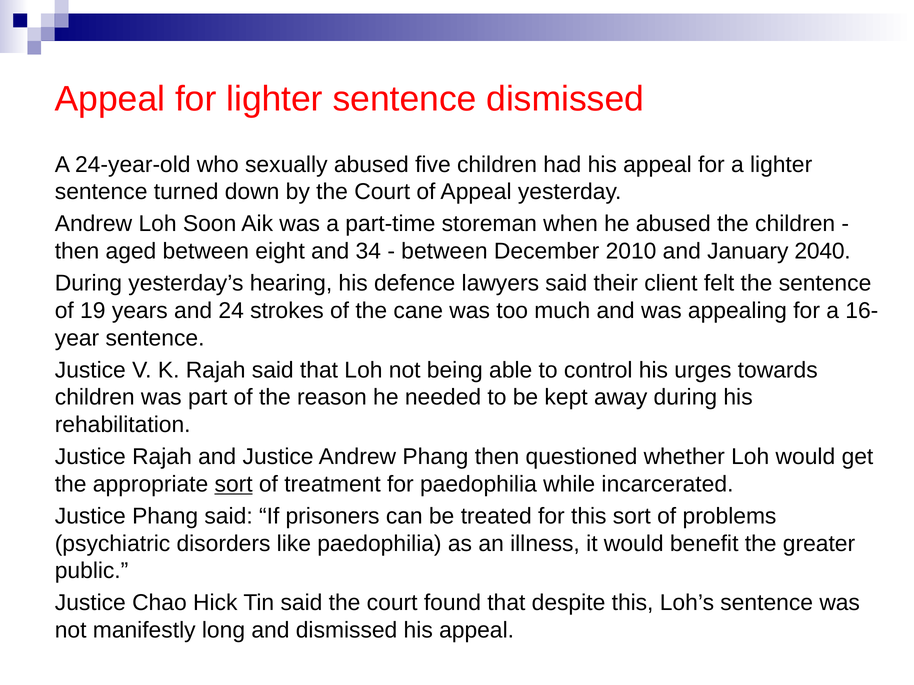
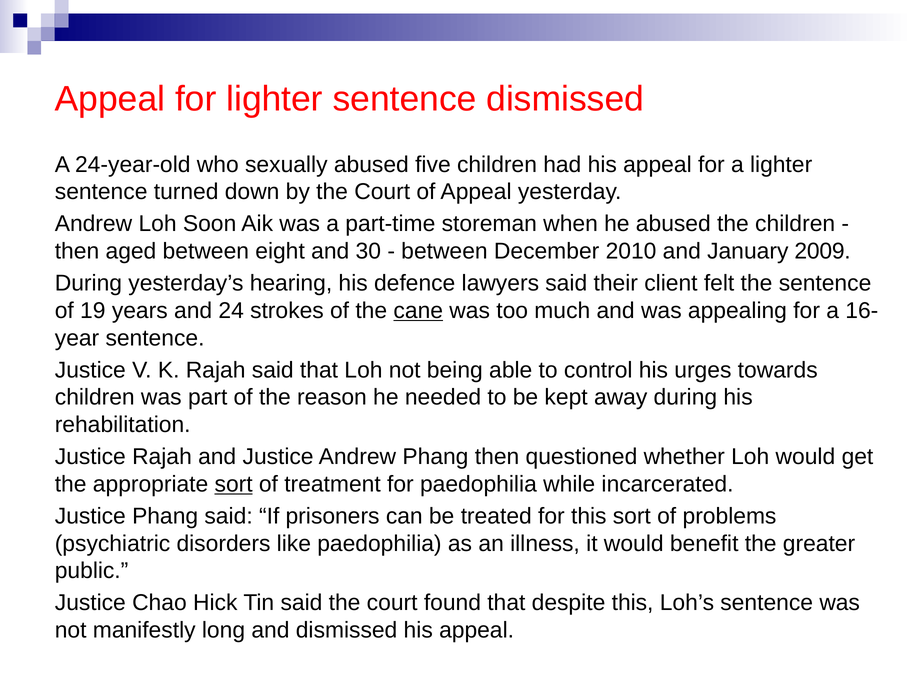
34: 34 -> 30
2040: 2040 -> 2009
cane underline: none -> present
